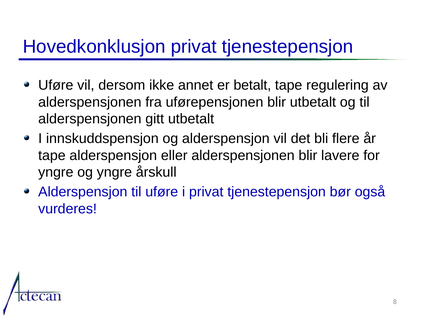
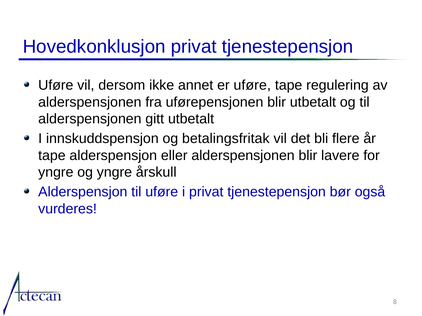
er betalt: betalt -> uføre
og alderspensjon: alderspensjon -> betalingsfritak
